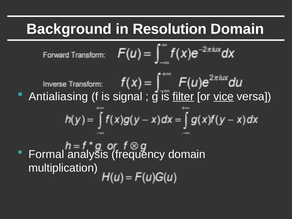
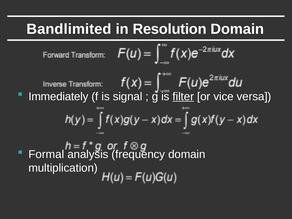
Background: Background -> Bandlimited
Antialiasing: Antialiasing -> Immediately
vice underline: present -> none
